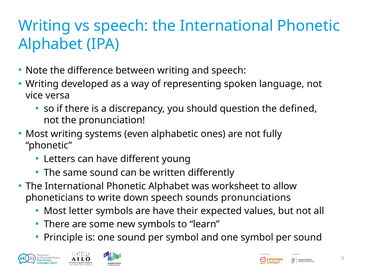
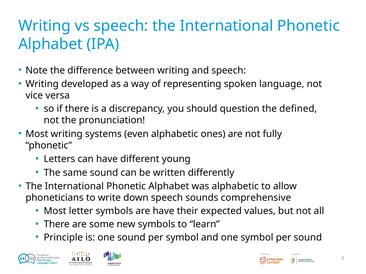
was worksheet: worksheet -> alphabetic
pronunciations: pronunciations -> comprehensive
